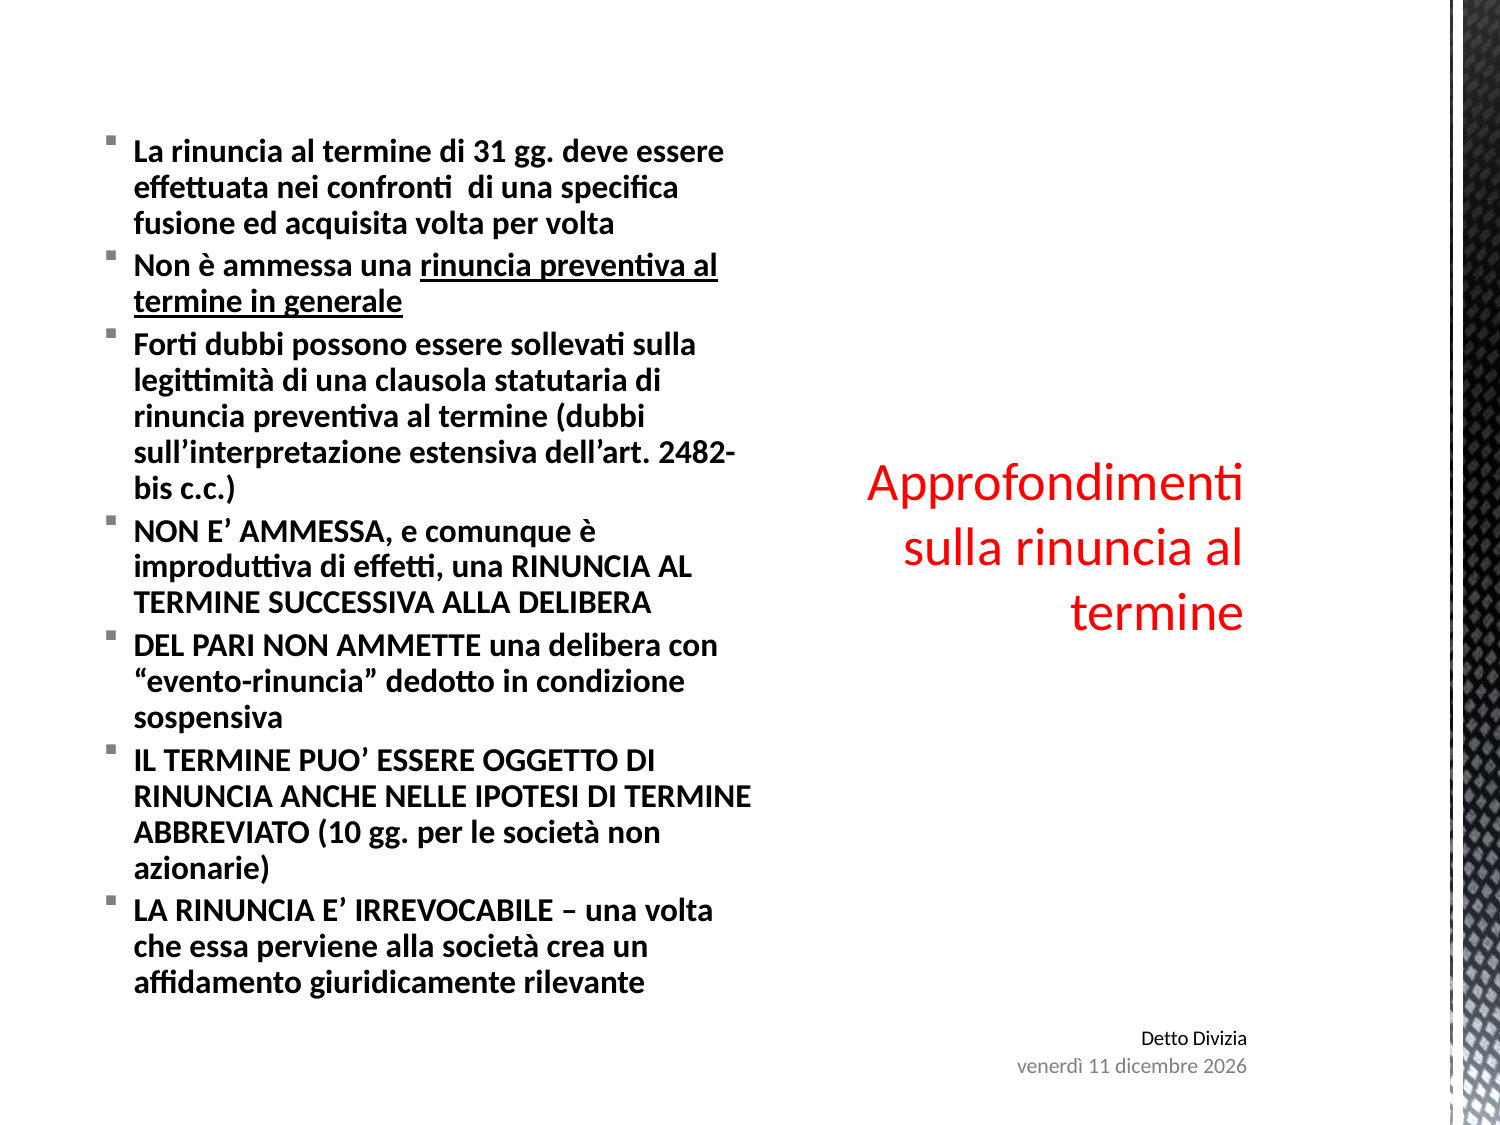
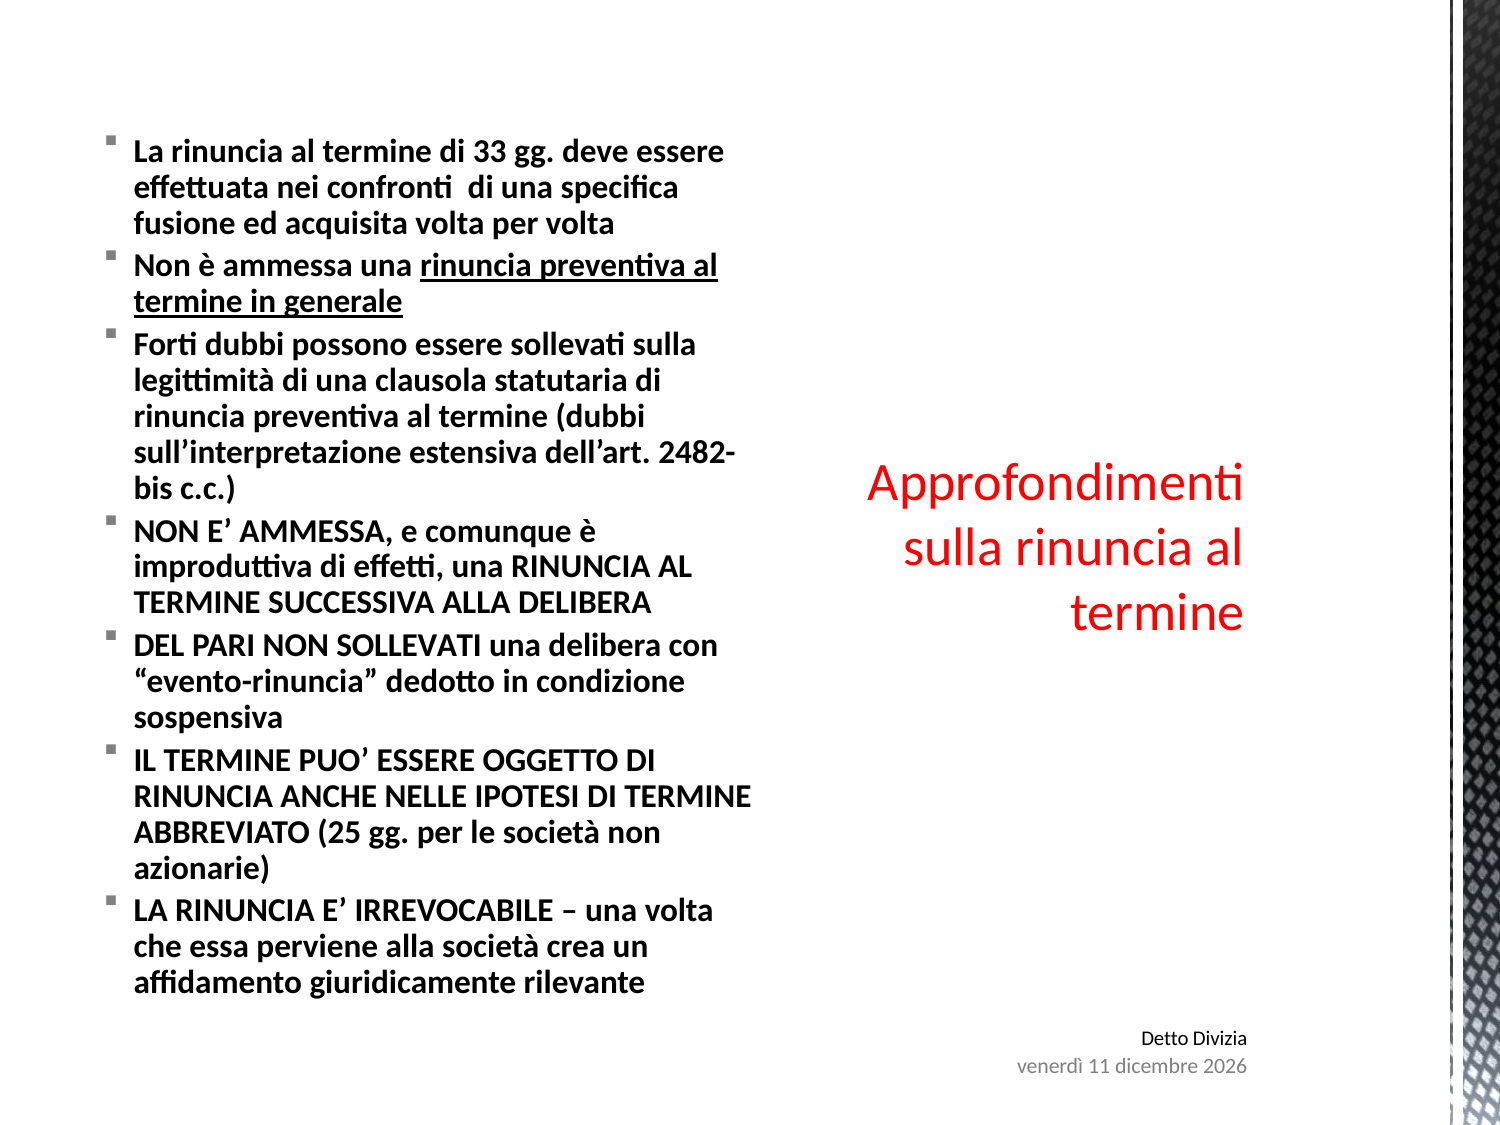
31: 31 -> 33
NON AMMETTE: AMMETTE -> SOLLEVATI
10: 10 -> 25
